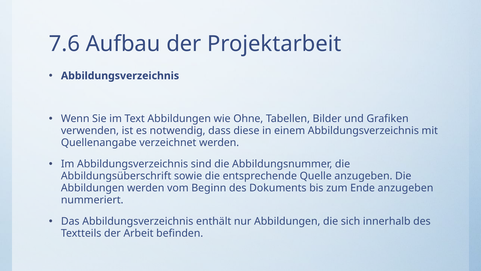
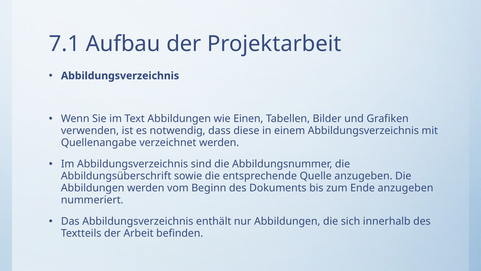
7.6: 7.6 -> 7.1
Ohne: Ohne -> Einen
